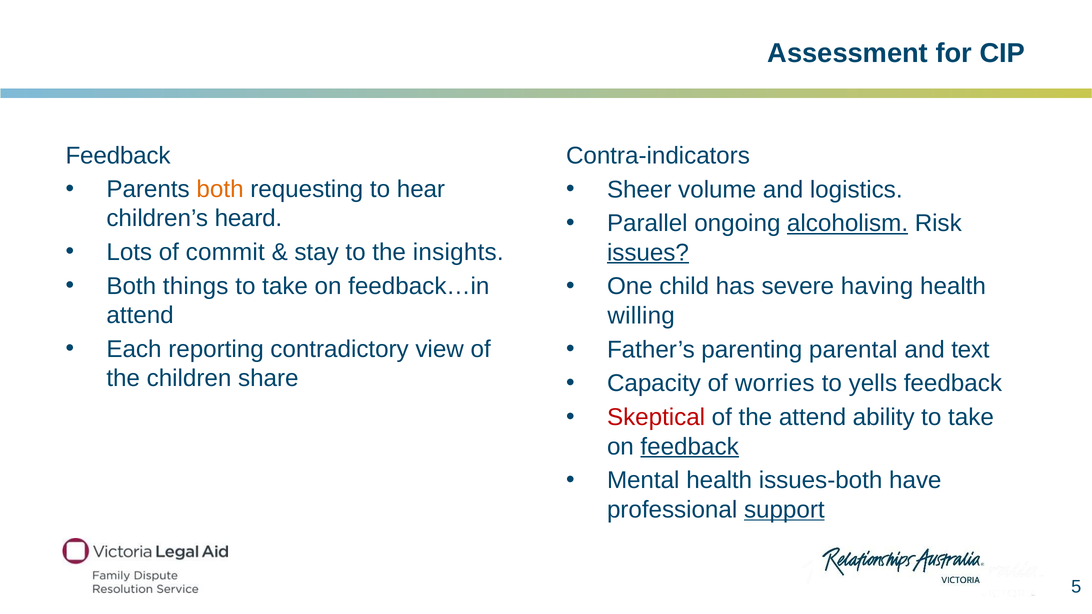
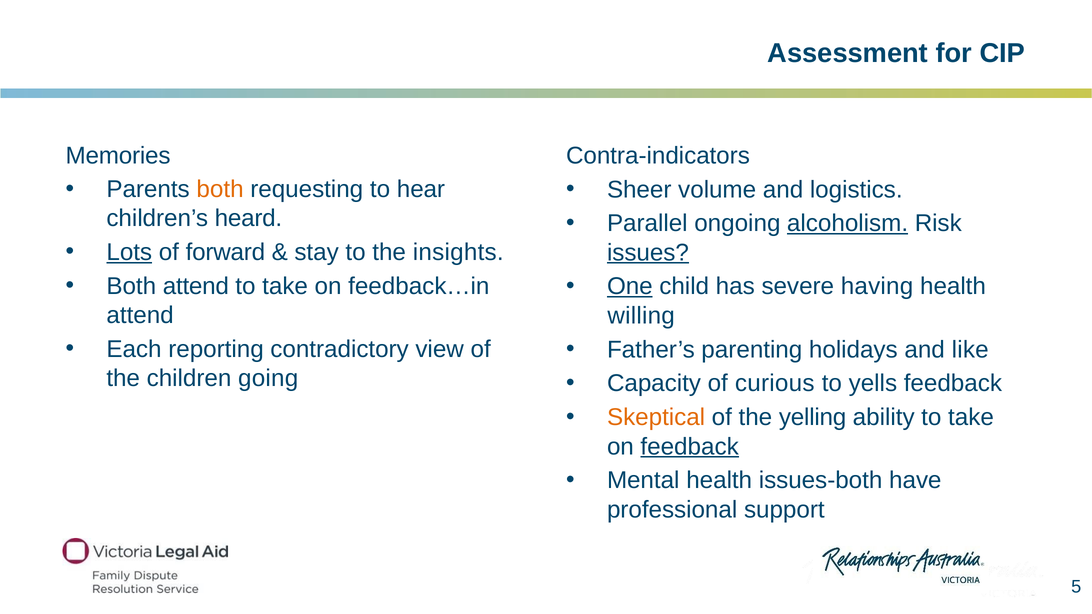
Feedback at (118, 156): Feedback -> Memories
Lots underline: none -> present
commit: commit -> forward
Both things: things -> attend
One underline: none -> present
parental: parental -> holidays
text: text -> like
share: share -> going
worries: worries -> curious
Skeptical colour: red -> orange
the attend: attend -> yelling
support underline: present -> none
